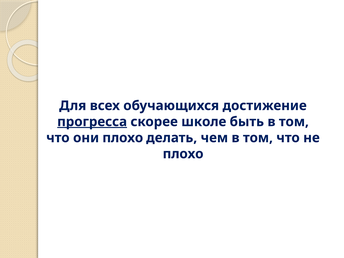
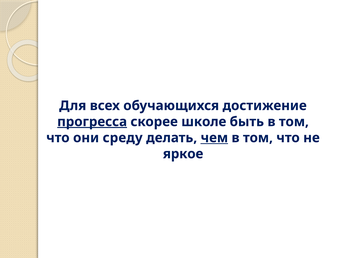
они плохо: плохо -> среду
чем underline: none -> present
плохо at (183, 154): плохо -> яркое
